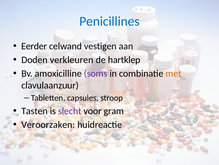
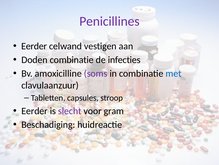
Penicillines colour: blue -> purple
Doden verkleuren: verkleuren -> combinatie
hartklep: hartklep -> infecties
met colour: orange -> blue
Tasten at (35, 110): Tasten -> Eerder
Veroorzaken: Veroorzaken -> Beschadiging
